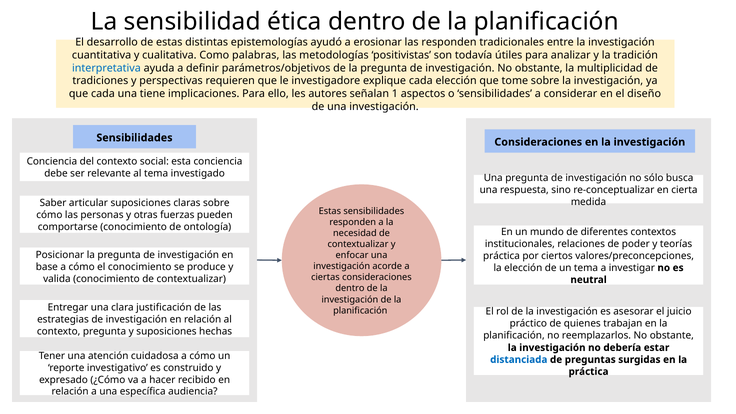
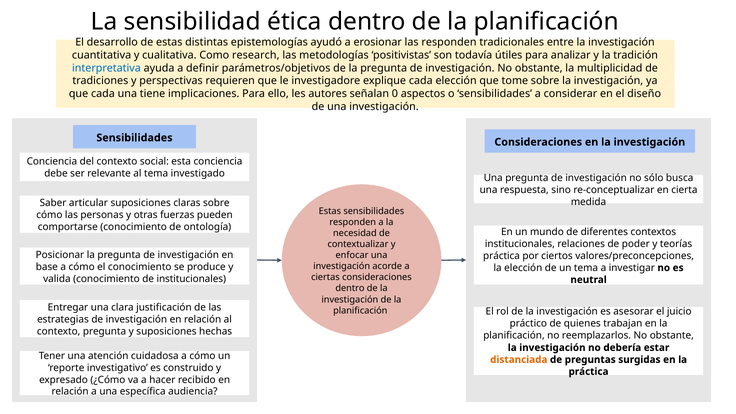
palabras: palabras -> research
1: 1 -> 0
conocimiento de contextualizar: contextualizar -> institucionales
distanciada colour: blue -> orange
